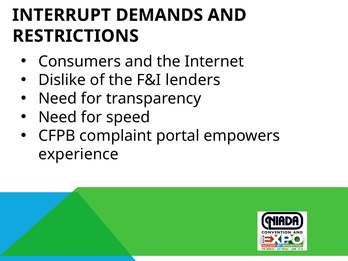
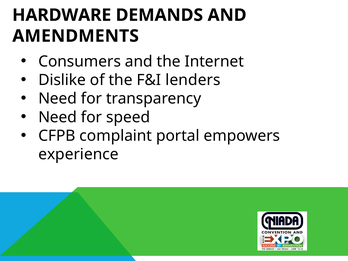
INTERRUPT: INTERRUPT -> HARDWARE
RESTRICTIONS: RESTRICTIONS -> AMENDMENTS
